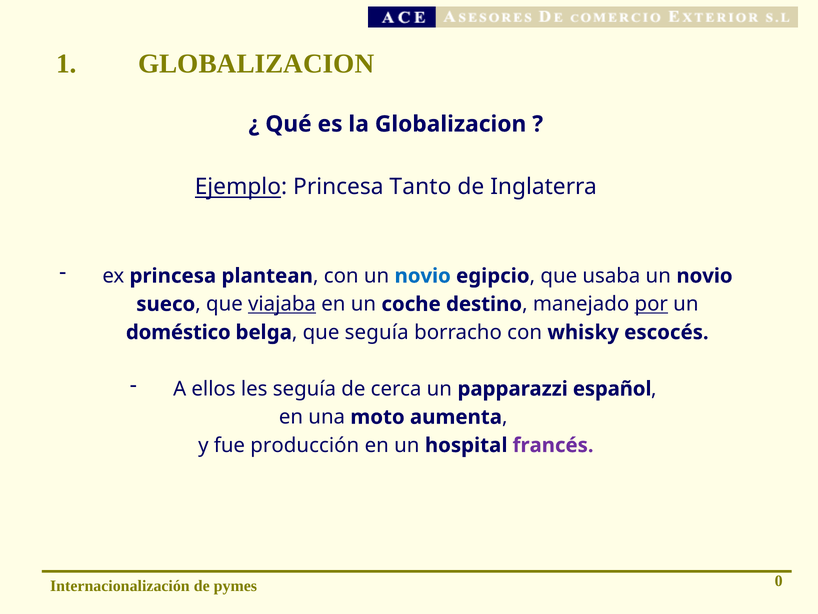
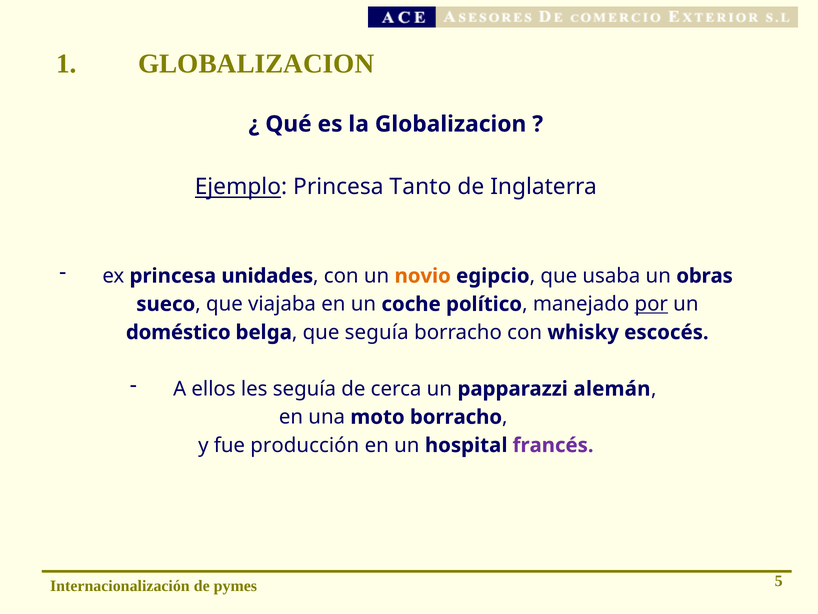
plantean: plantean -> unidades
novio at (423, 276) colour: blue -> orange
usaba un novio: novio -> obras
viajaba underline: present -> none
destino: destino -> político
español: español -> alemán
moto aumenta: aumenta -> borracho
0: 0 -> 5
